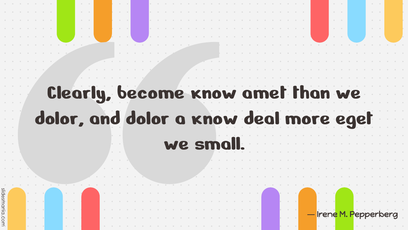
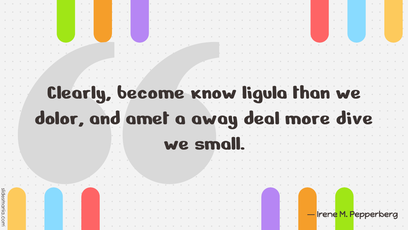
amet: amet -> ligula
and dolor: dolor -> amet
a know: know -> away
eget: eget -> dive
